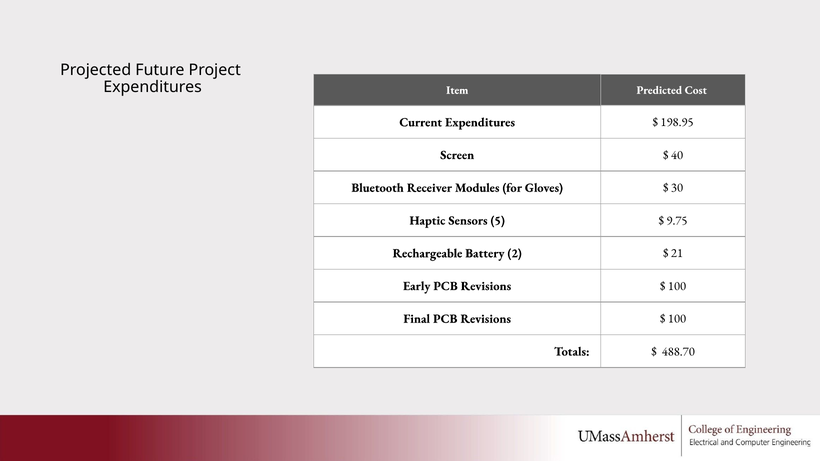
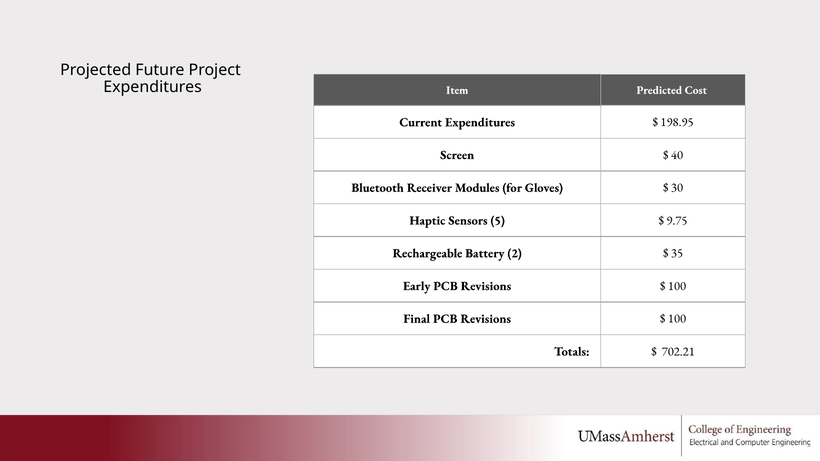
21: 21 -> 35
488.70: 488.70 -> 702.21
